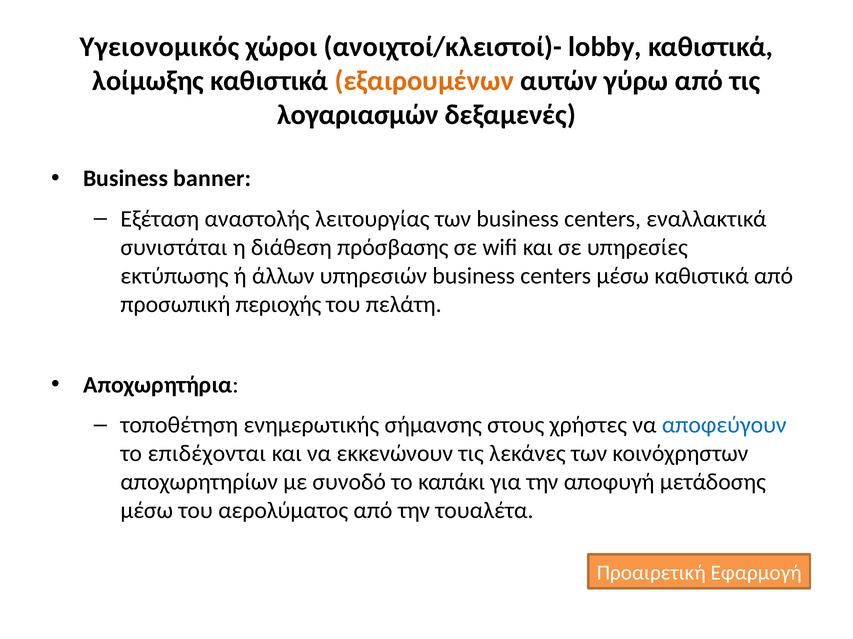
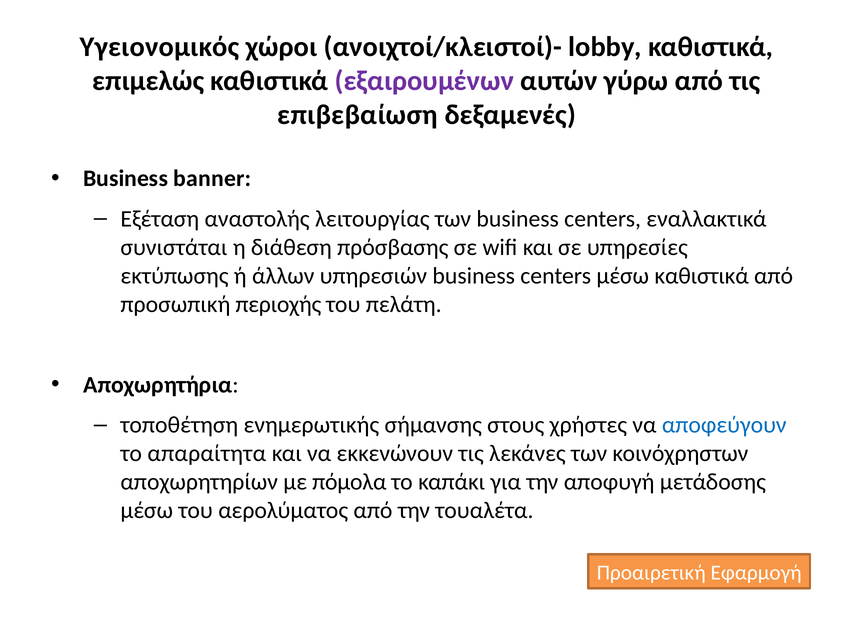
λοίμωξης: λοίμωξης -> επιμελώς
εξαιρουμένων colour: orange -> purple
λογαριασμών: λογαριασμών -> επιβεβαίωση
επιδέχονται: επιδέχονται -> απαραίτητα
συνοδό: συνοδό -> πόμολα
